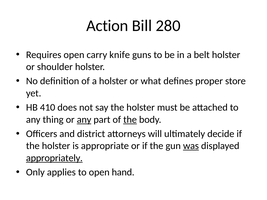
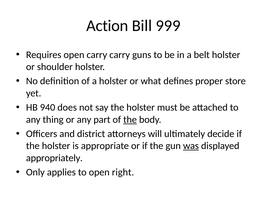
280: 280 -> 999
carry knife: knife -> carry
410: 410 -> 940
any at (84, 120) underline: present -> none
appropriately underline: present -> none
hand: hand -> right
